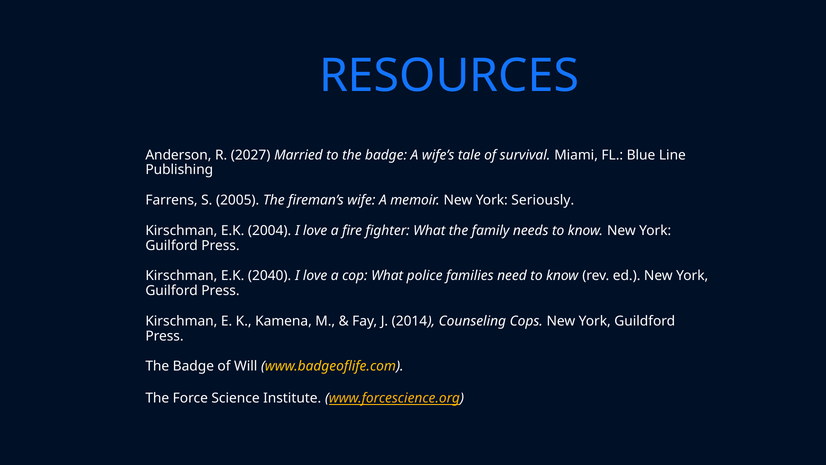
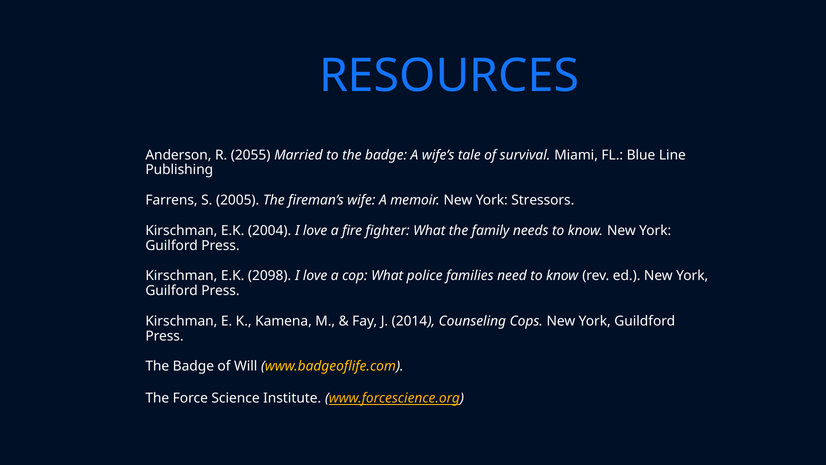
2027: 2027 -> 2055
Seriously: Seriously -> Stressors
2040: 2040 -> 2098
